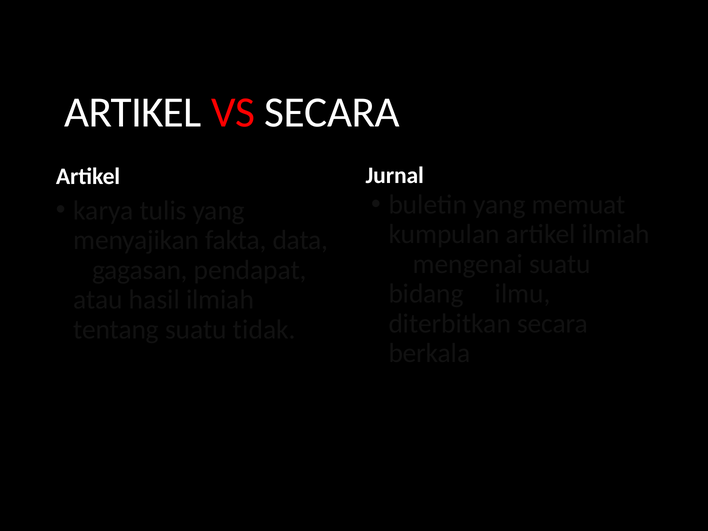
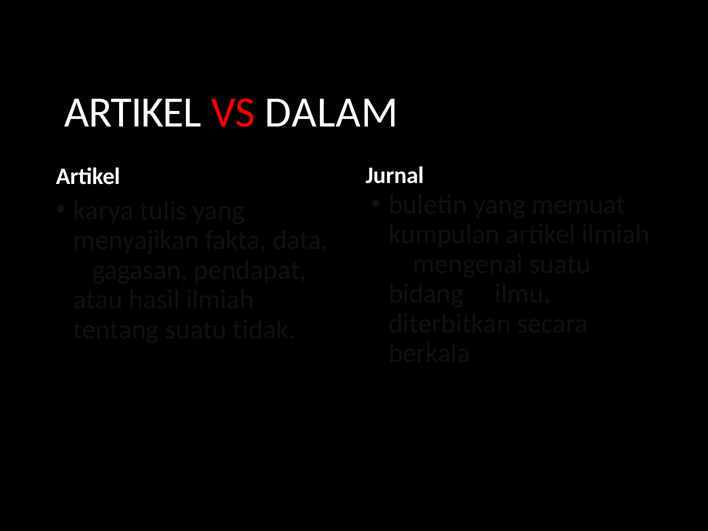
VS SECARA: SECARA -> DALAM
